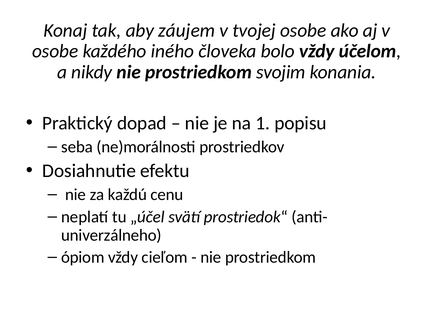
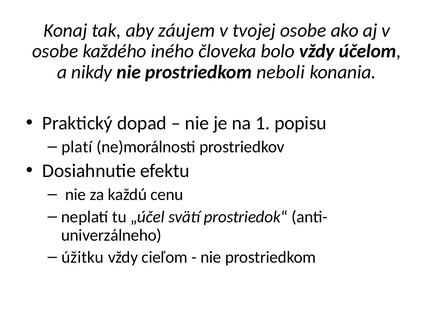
svojim: svojim -> neboli
seba: seba -> platí
ópiom: ópiom -> úžitku
